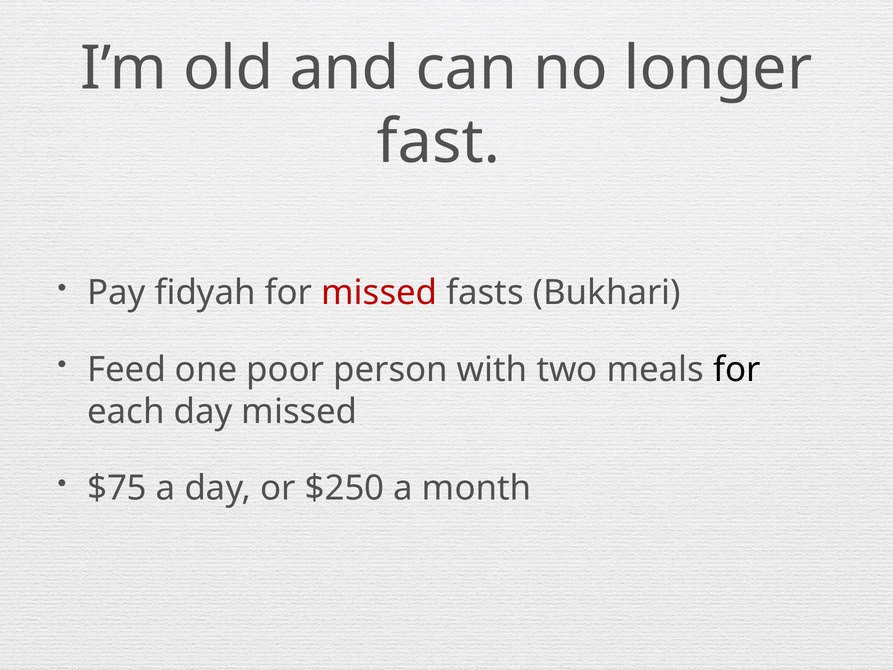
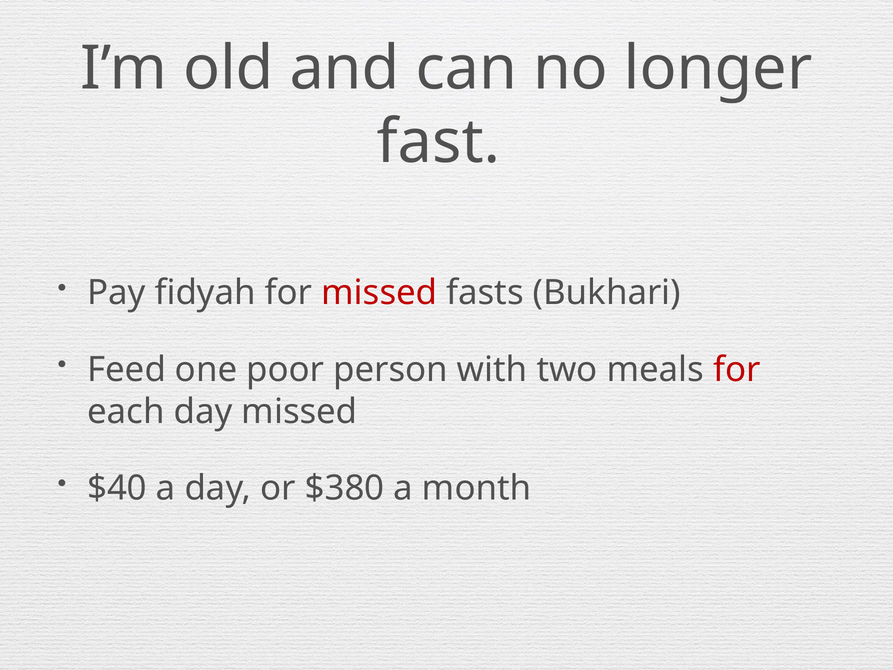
for at (737, 370) colour: black -> red
$75: $75 -> $40
$250: $250 -> $380
